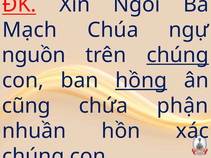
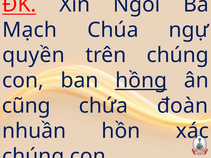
nguồn: nguồn -> quyền
chúng at (178, 55) underline: present -> none
phận: phận -> đoàn
